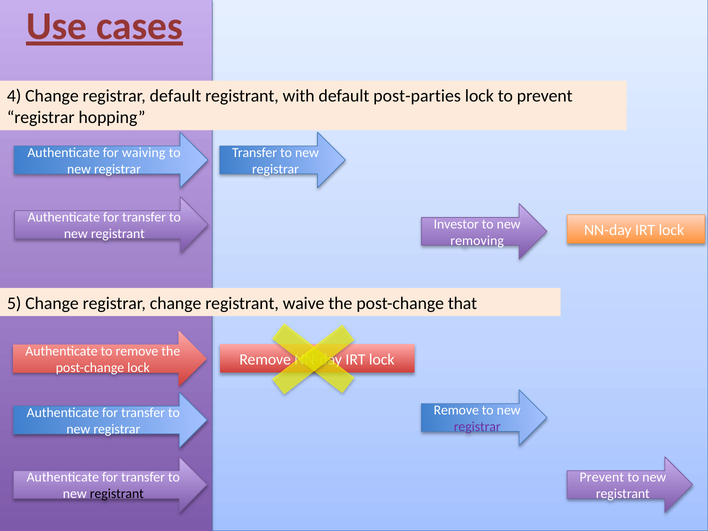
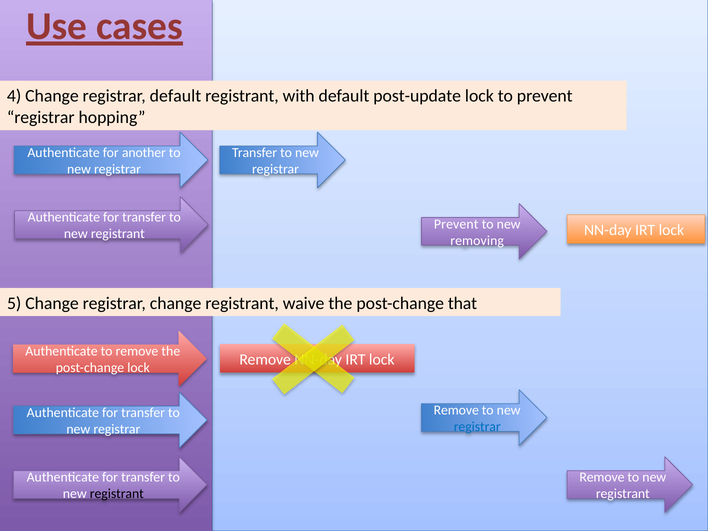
post-parties: post-parties -> post-update
waiving: waiving -> another
Investor at (456, 224): Investor -> Prevent
registrar at (477, 427) colour: purple -> blue
Prevent at (602, 477): Prevent -> Remove
